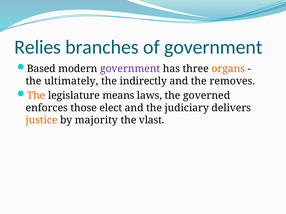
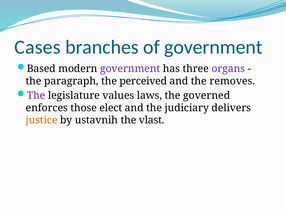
Relies: Relies -> Cases
organs colour: orange -> purple
ultimately: ultimately -> paragraph
indirectly: indirectly -> perceived
The at (36, 96) colour: orange -> purple
means: means -> values
majority: majority -> ustavnih
